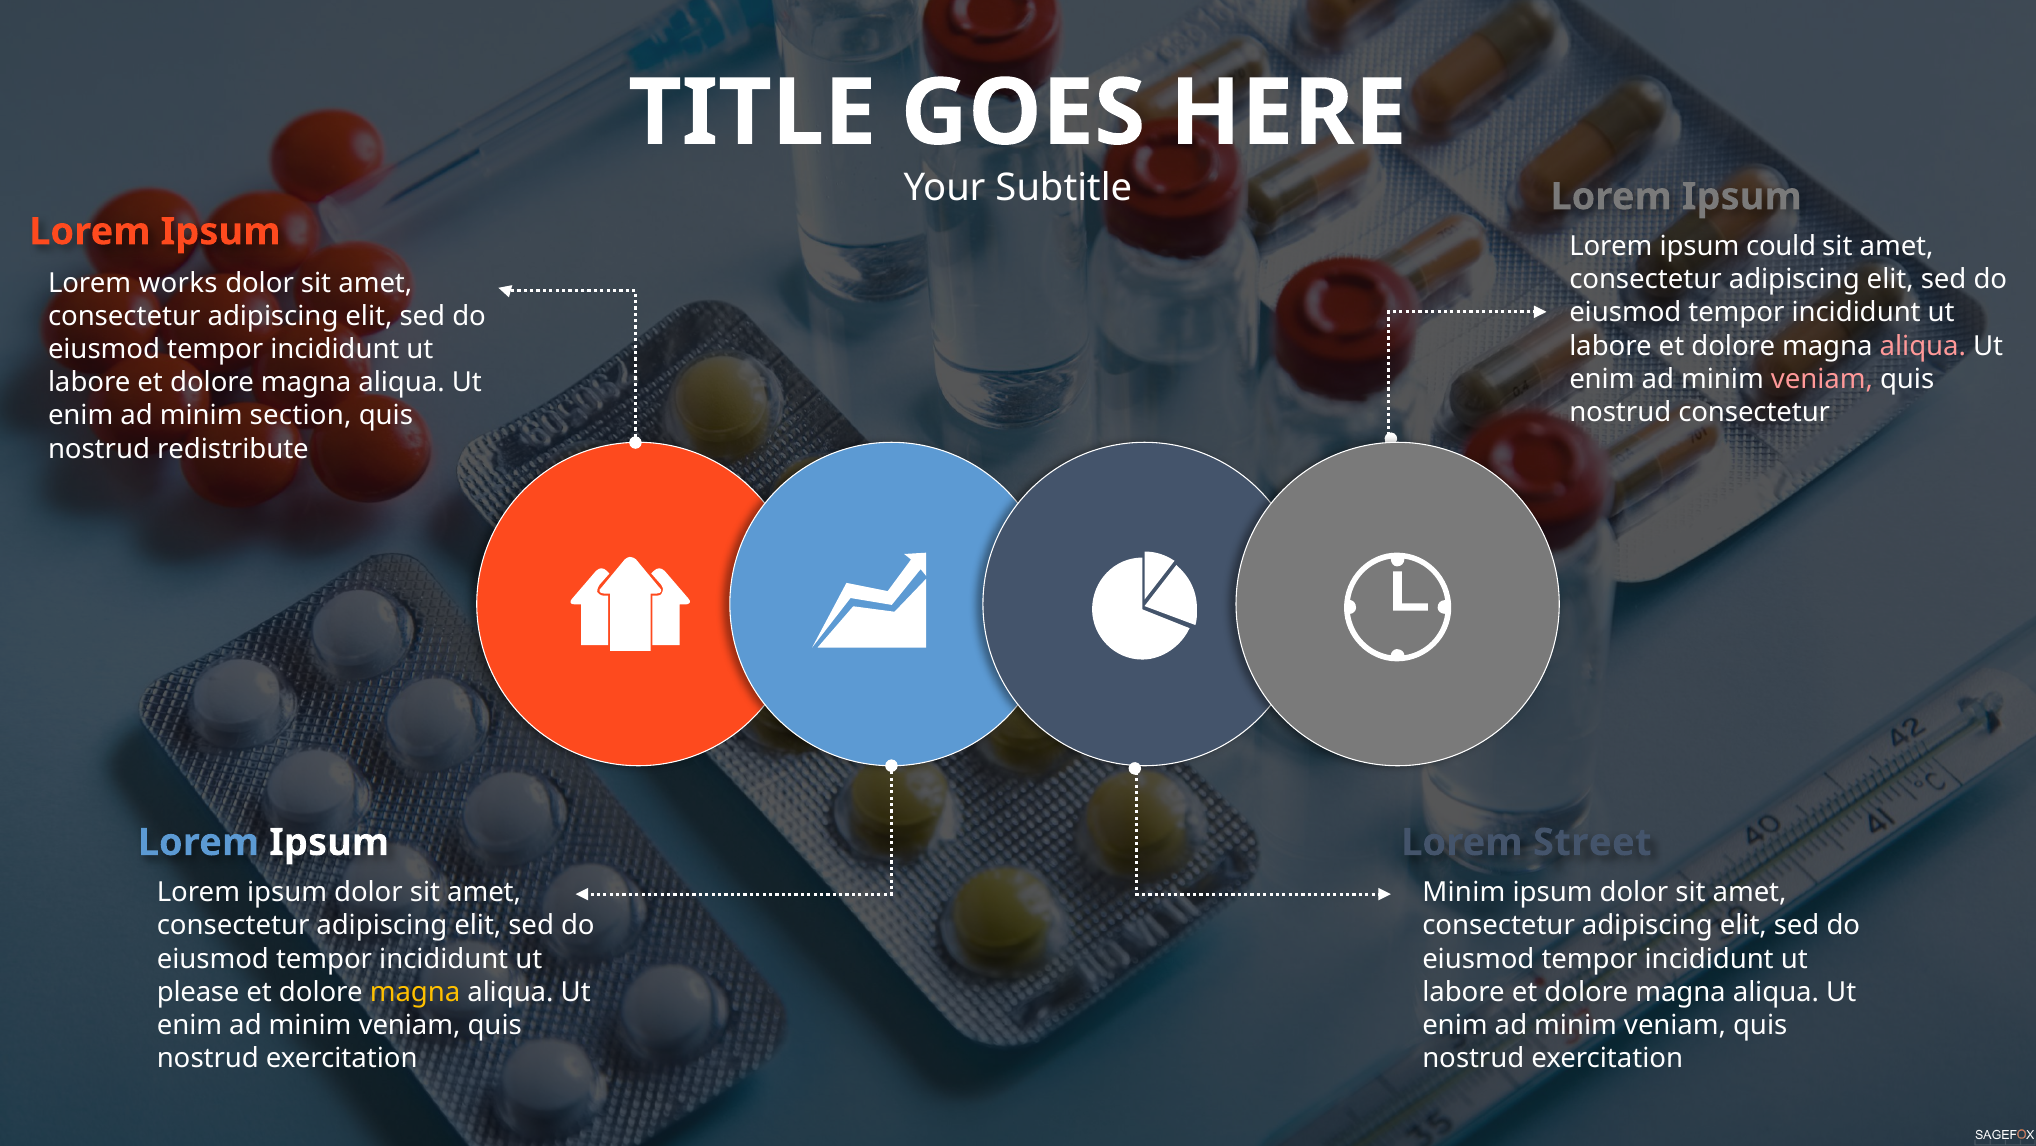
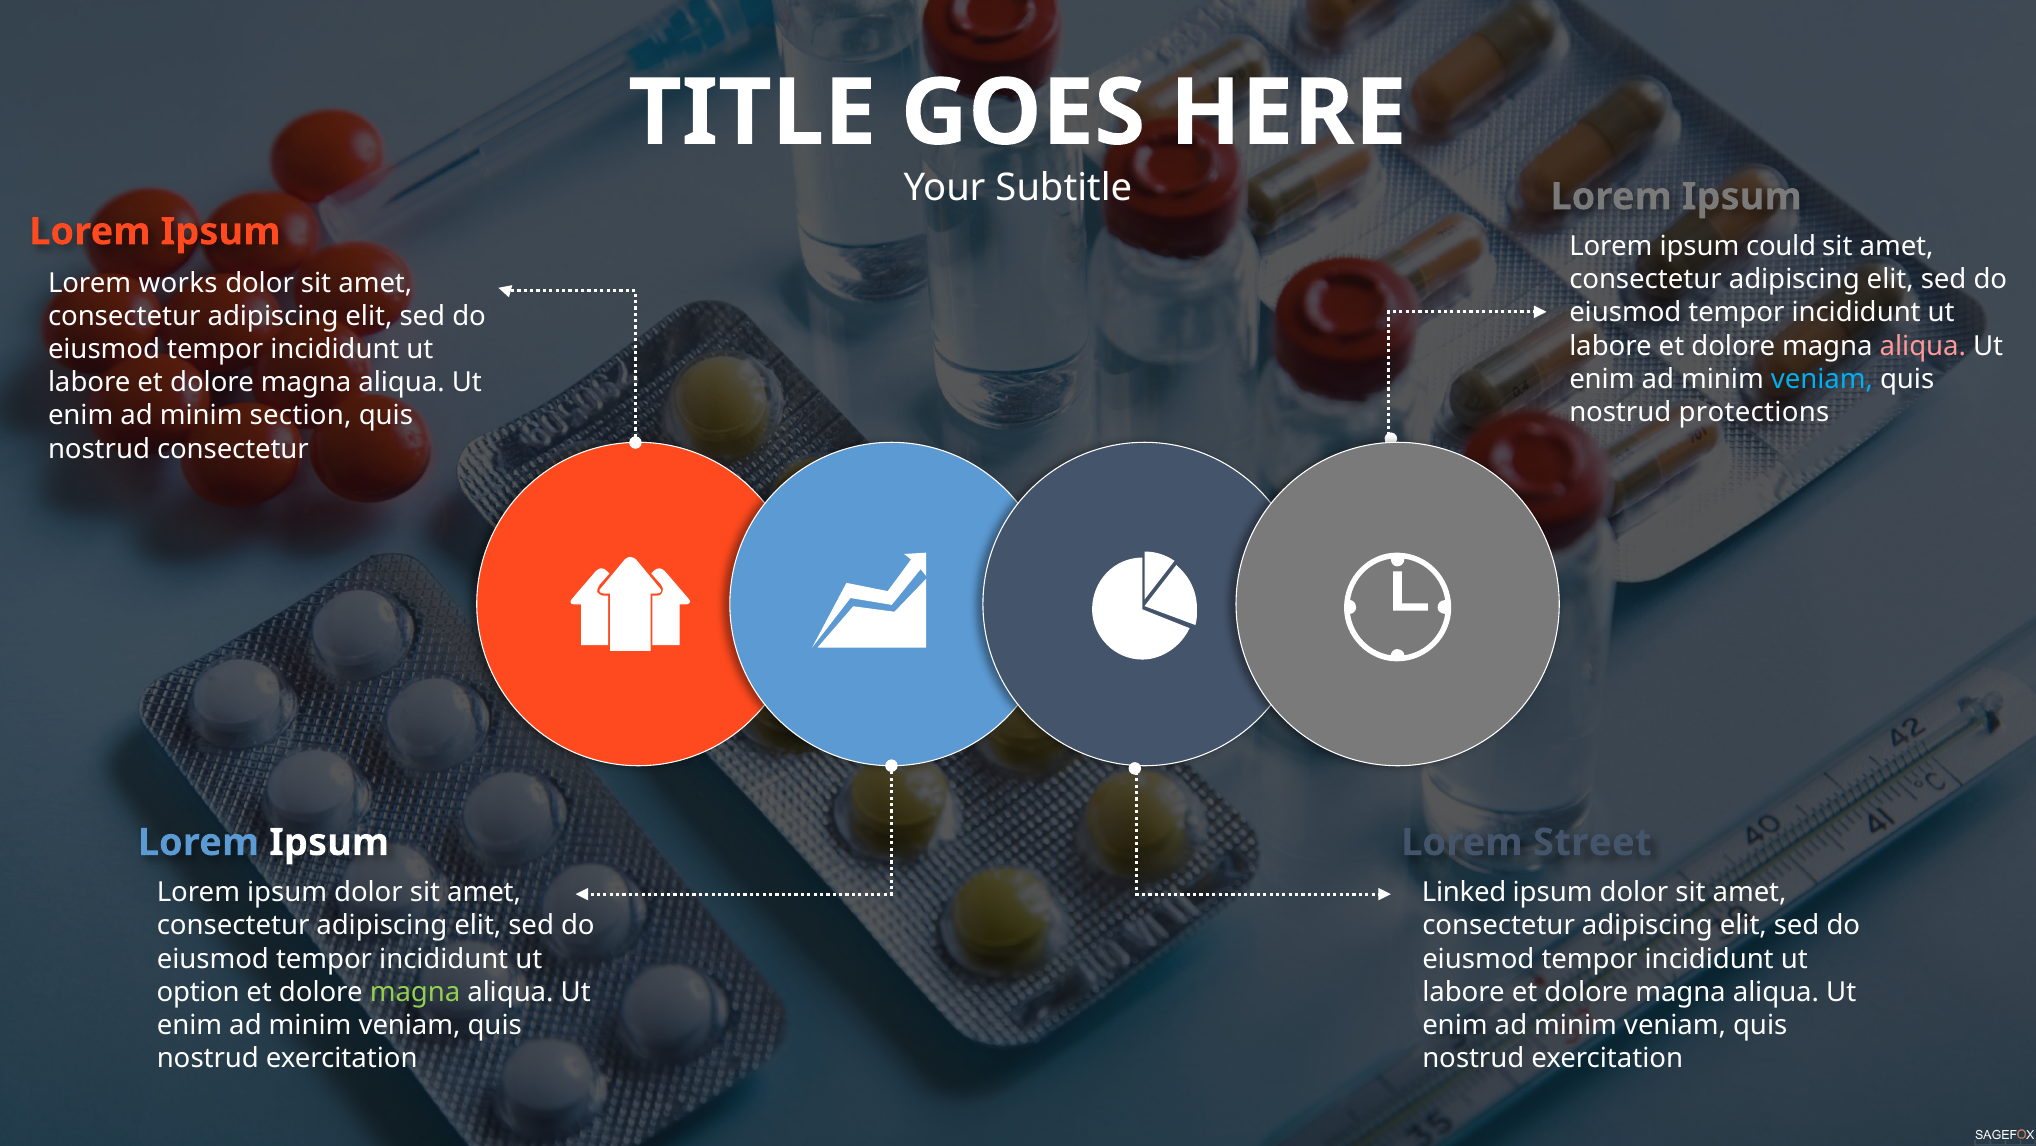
veniam at (1822, 379) colour: pink -> light blue
nostrud consectetur: consectetur -> protections
nostrud redistribute: redistribute -> consectetur
Minim at (1464, 892): Minim -> Linked
please: please -> option
magna at (415, 991) colour: yellow -> light green
